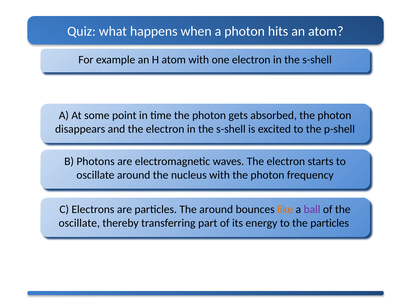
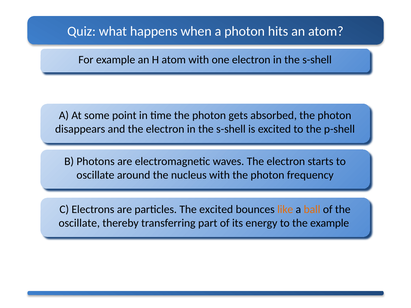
The around: around -> excited
ball colour: purple -> orange
the particles: particles -> example
